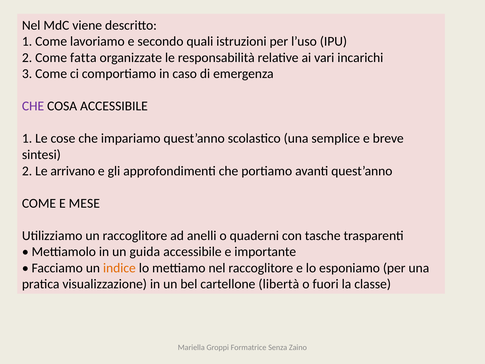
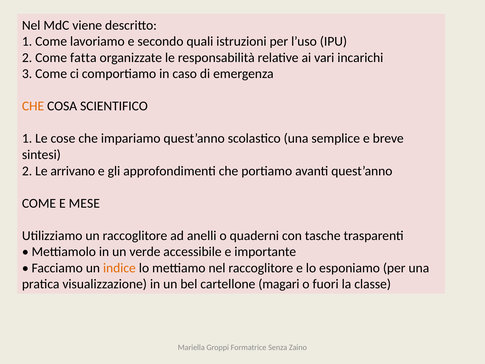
CHE at (33, 106) colour: purple -> orange
COSA ACCESSIBILE: ACCESSIBILE -> SCIENTIFICO
guida: guida -> verde
libertà: libertà -> magari
